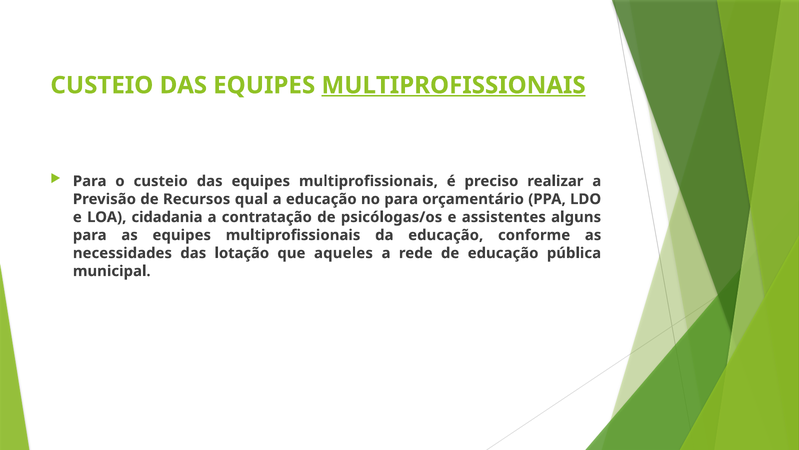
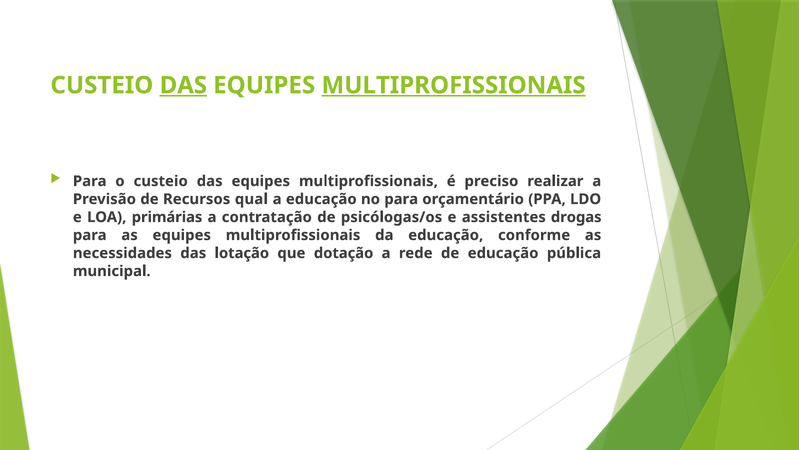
DAS at (183, 85) underline: none -> present
cidadania: cidadania -> primárias
alguns: alguns -> drogas
aqueles: aqueles -> dotação
